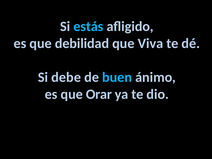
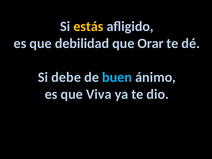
estás colour: light blue -> yellow
Viva: Viva -> Orar
Orar: Orar -> Viva
